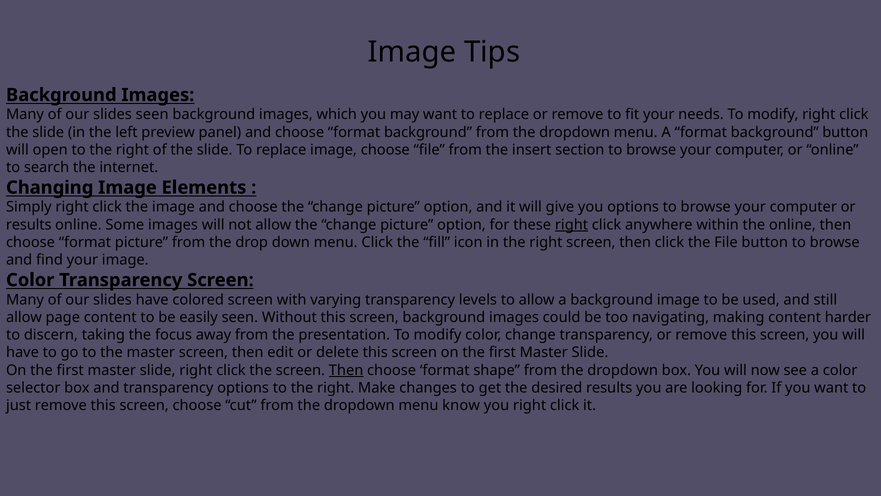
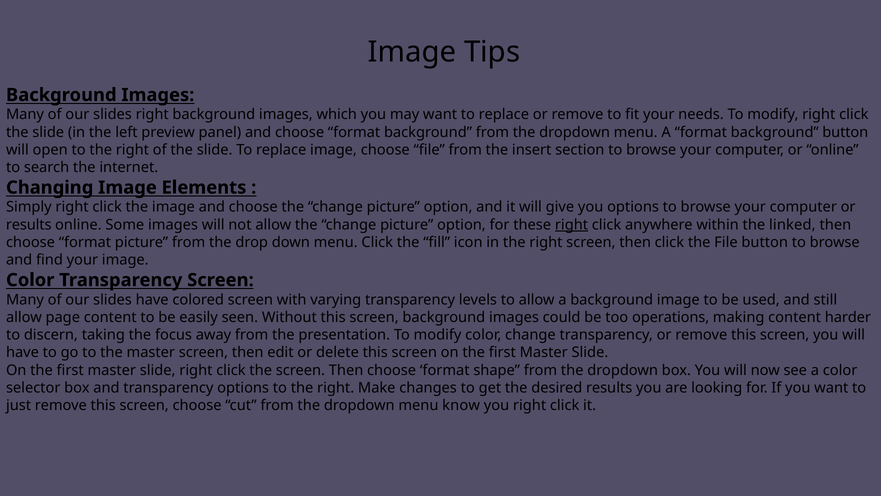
slides seen: seen -> right
the online: online -> linked
navigating: navigating -> operations
Then at (346, 370) underline: present -> none
